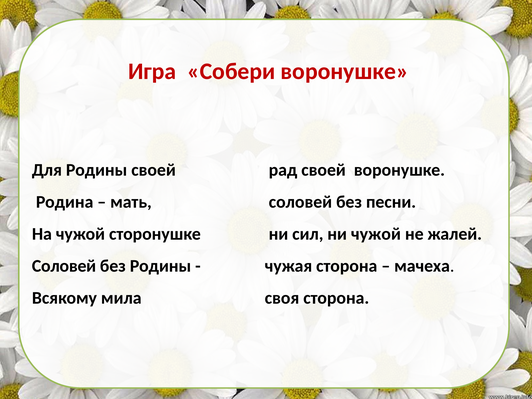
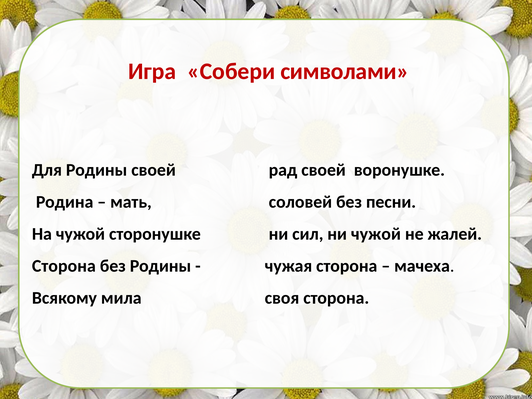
Собери воронушке: воронушке -> символами
Соловей at (64, 266): Соловей -> Сторона
